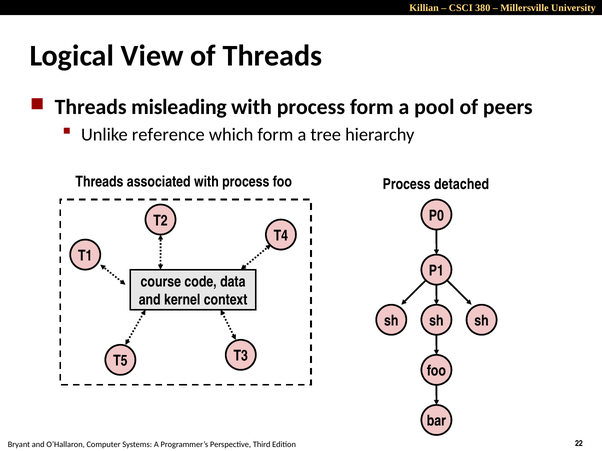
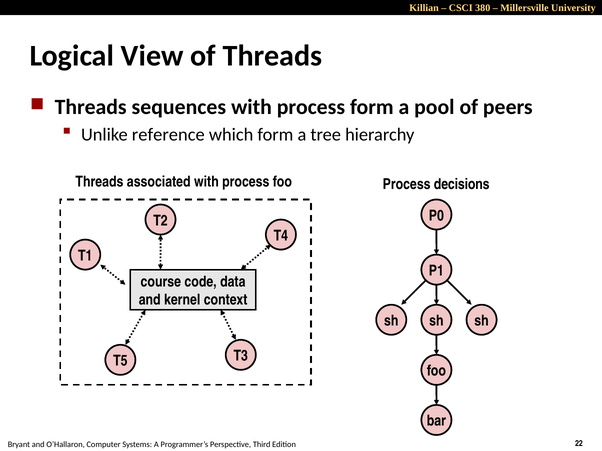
misleading: misleading -> sequences
detached: detached -> decisions
